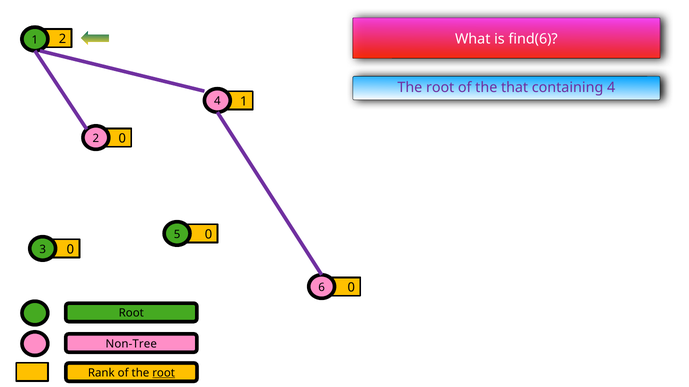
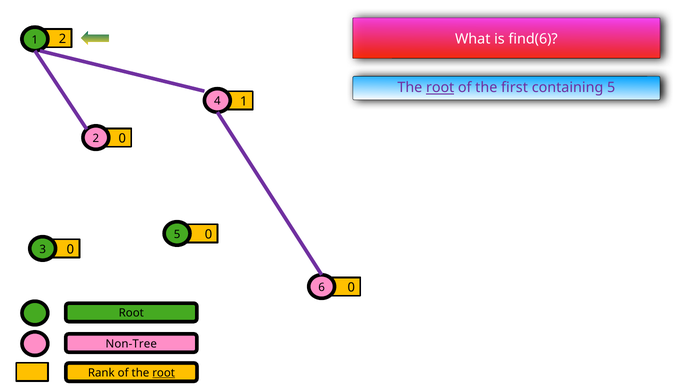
root at (440, 88) underline: none -> present
that: that -> first
containing 4: 4 -> 5
